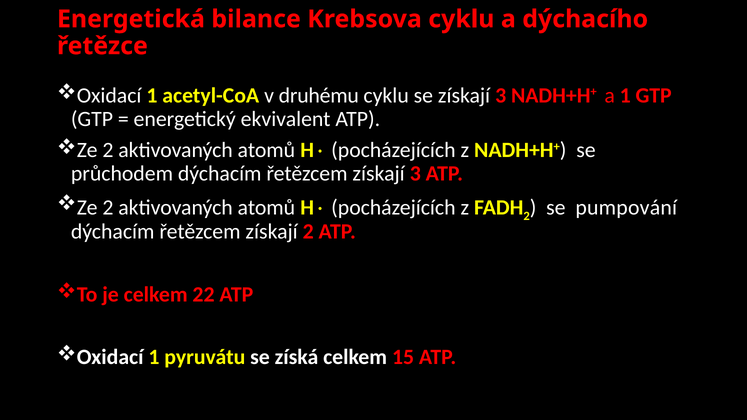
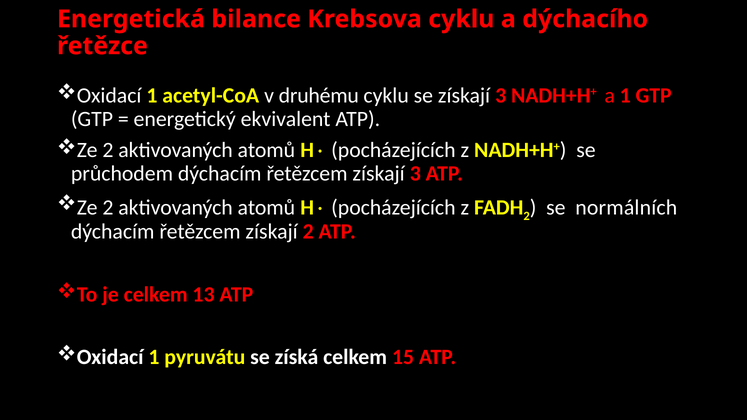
pumpování: pumpování -> normálních
22: 22 -> 13
